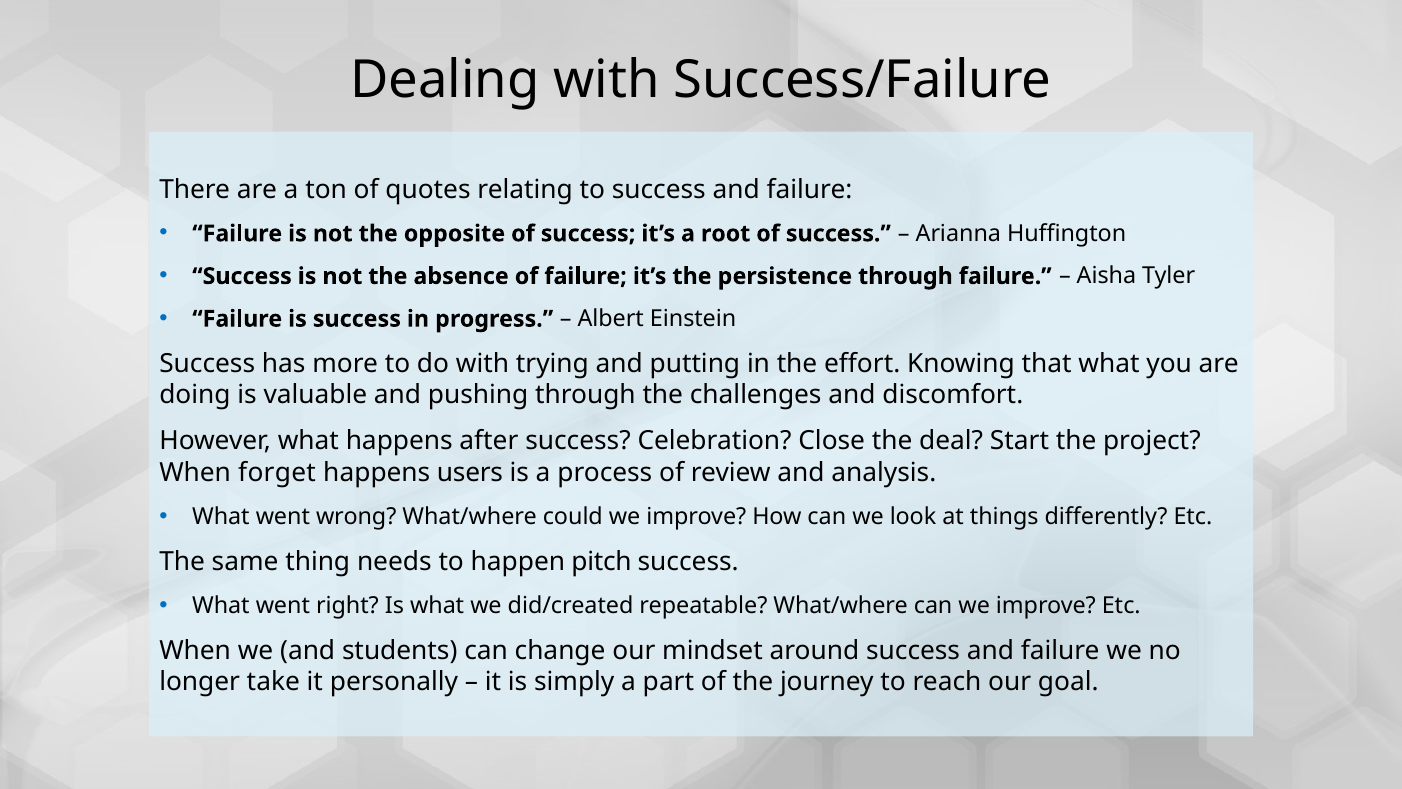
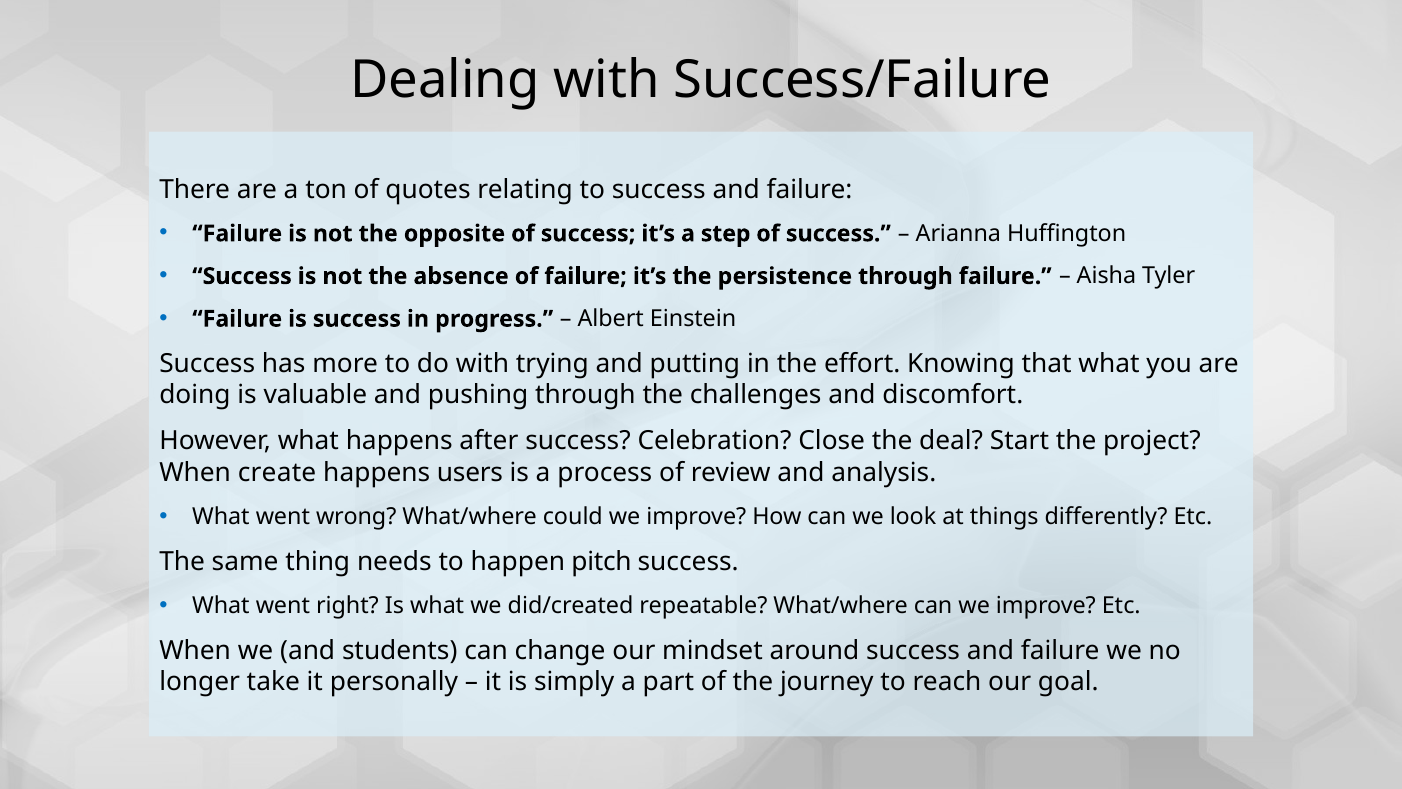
root: root -> step
forget: forget -> create
